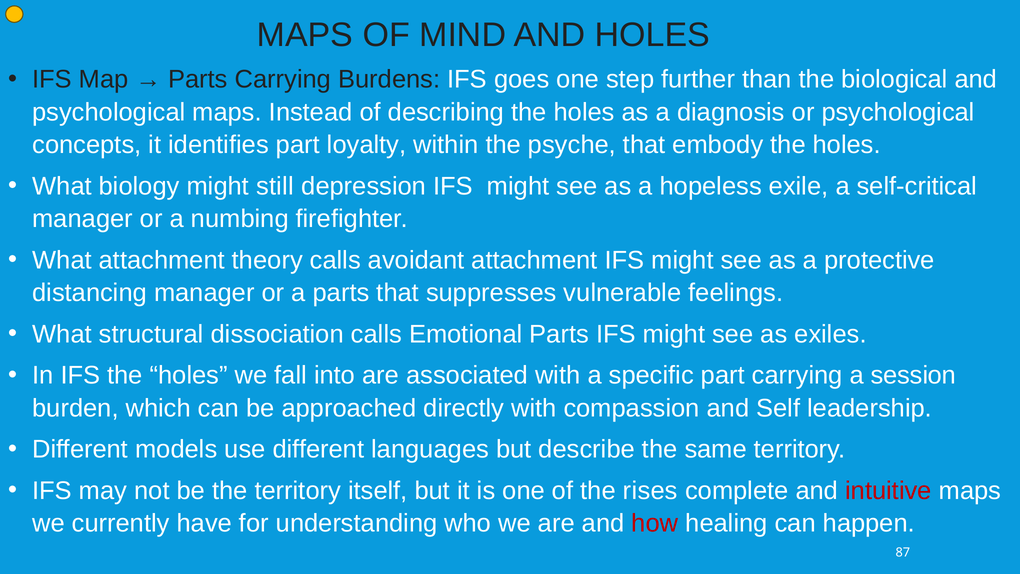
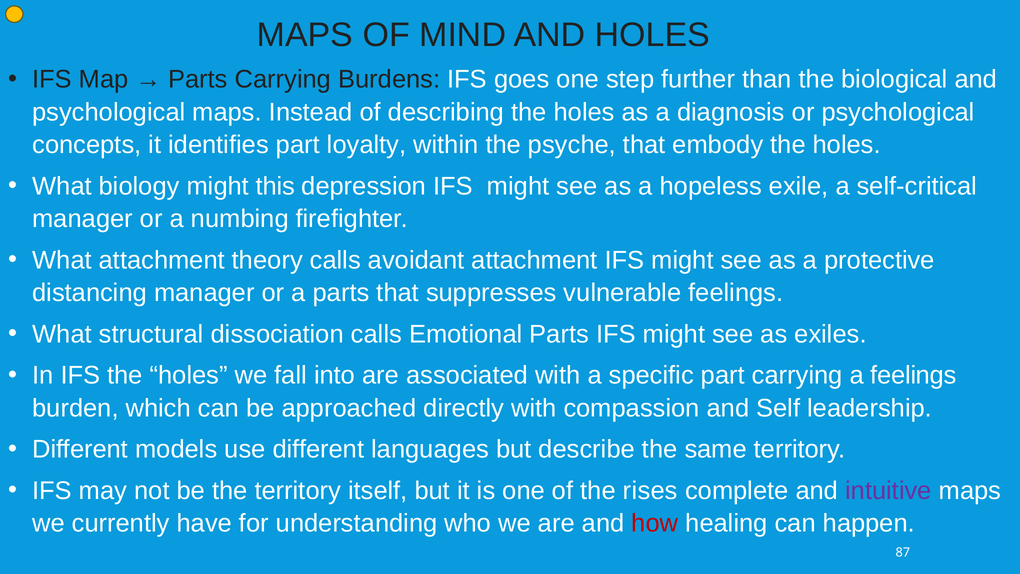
still: still -> this
a session: session -> feelings
intuitive colour: red -> purple
